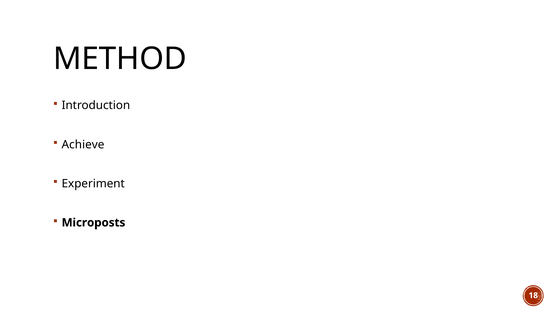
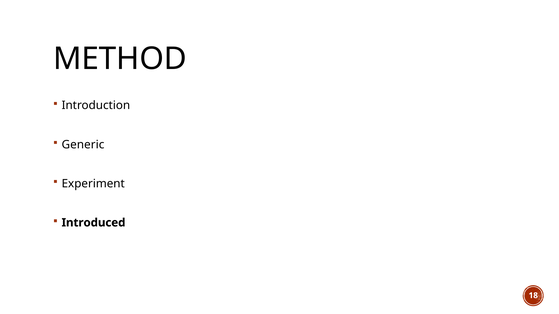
Achieve: Achieve -> Generic
Microposts: Microposts -> Introduced
